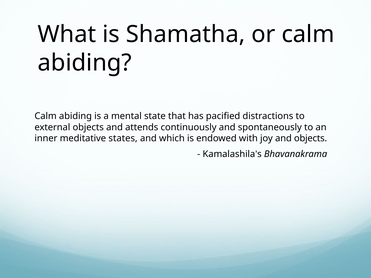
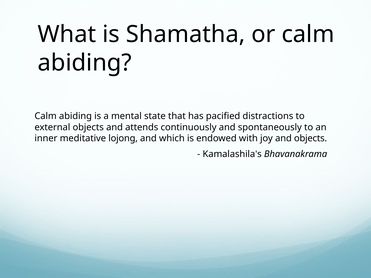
states: states -> lojong
